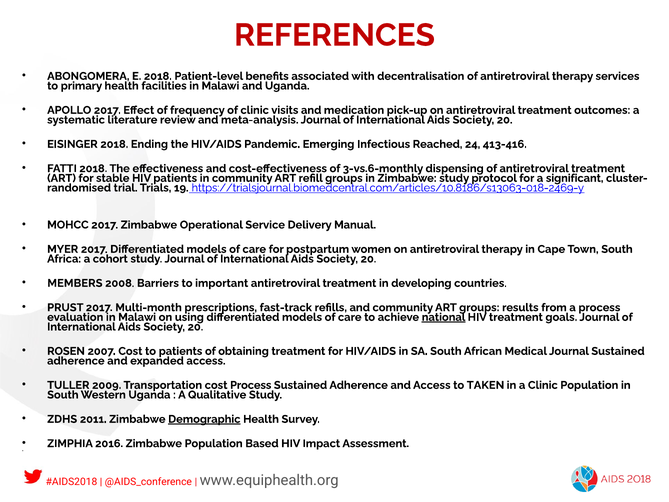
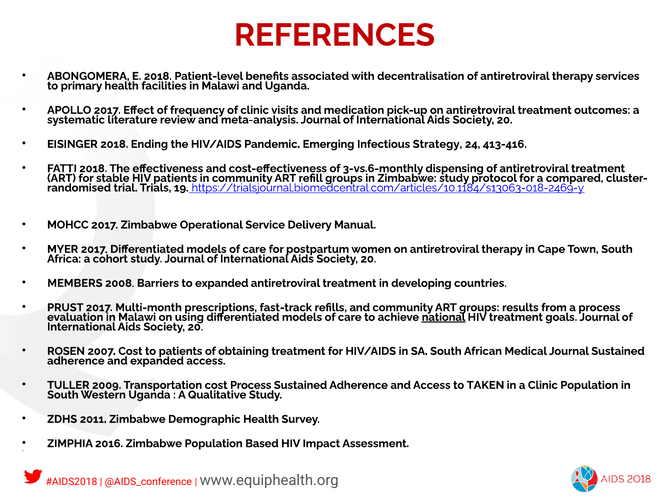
Reached: Reached -> Strategy
significant: significant -> compared
https://trialsjournal.biomedcentral.com/articles/10.8186/s13063-018-2469-y: https://trialsjournal.biomedcentral.com/articles/10.8186/s13063-018-2469-y -> https://trialsjournal.biomedcentral.com/articles/10.1184/s13063-018-2469-y
to important: important -> expanded
Demographic underline: present -> none
